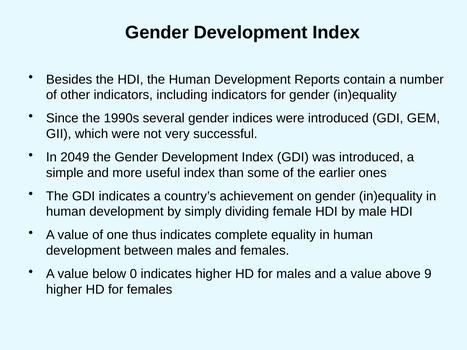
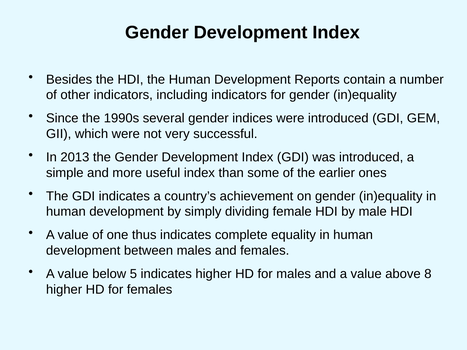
2049: 2049 -> 2013
0: 0 -> 5
9: 9 -> 8
